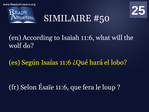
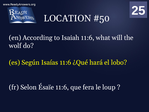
SIMILAIRE: SIMILAIRE -> LOCATION
